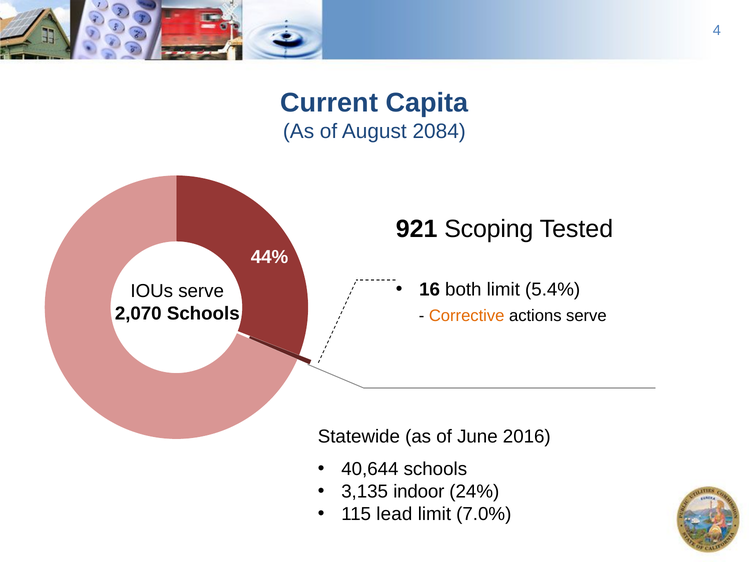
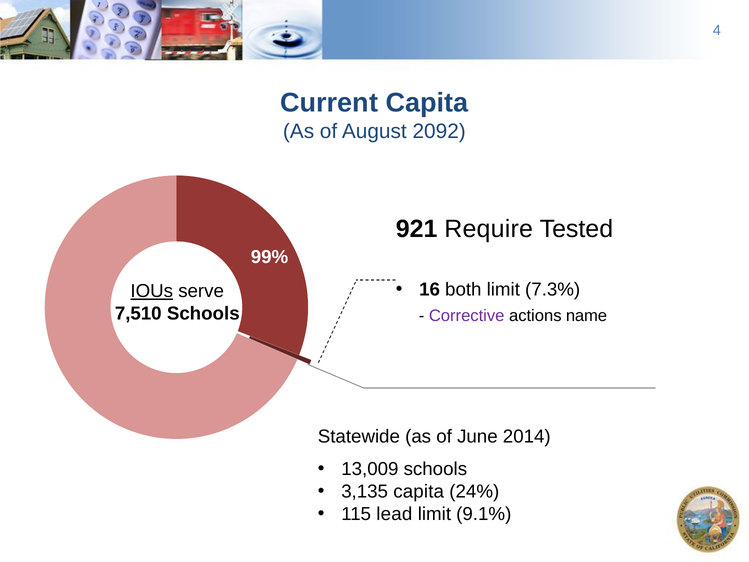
2084: 2084 -> 2092
Scoping: Scoping -> Require
44%: 44% -> 99%
5.4%: 5.4% -> 7.3%
IOUs underline: none -> present
2,070: 2,070 -> 7,510
Corrective colour: orange -> purple
actions serve: serve -> name
2016: 2016 -> 2014
40,644: 40,644 -> 13,009
3,135 indoor: indoor -> capita
7.0%: 7.0% -> 9.1%
